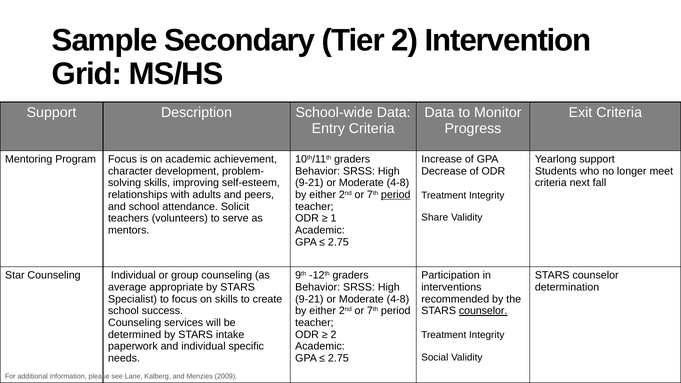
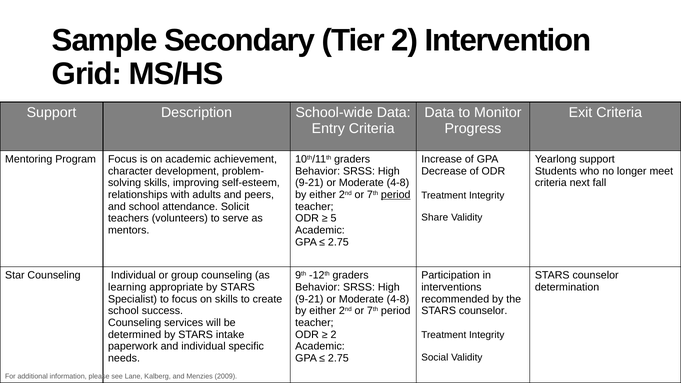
1: 1 -> 5
average: average -> learning
counselor at (483, 311) underline: present -> none
